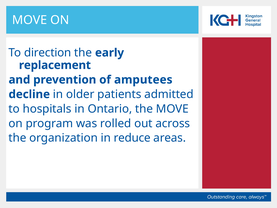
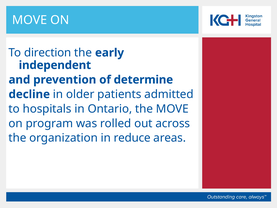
replacement: replacement -> independent
amputees: amputees -> determine
